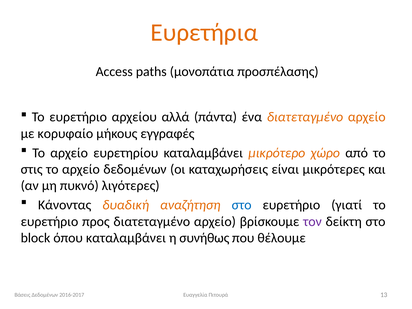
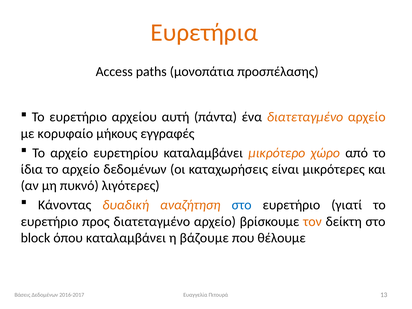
αλλά: αλλά -> αυτή
στις: στις -> ίδια
τον colour: purple -> orange
συνήθως: συνήθως -> βάζουμε
